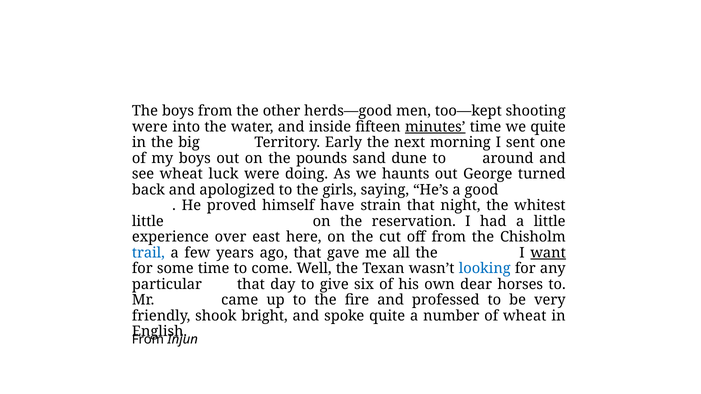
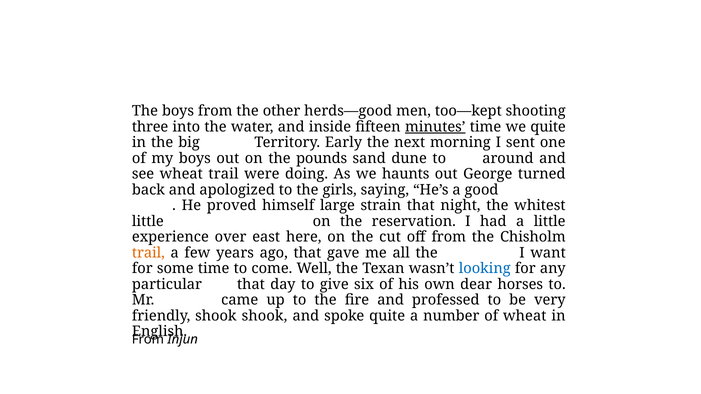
were at (150, 127): were -> three
wheat luck: luck -> trail
have: have -> large
trail at (148, 253) colour: blue -> orange
want underline: present -> none
shook bright: bright -> shook
